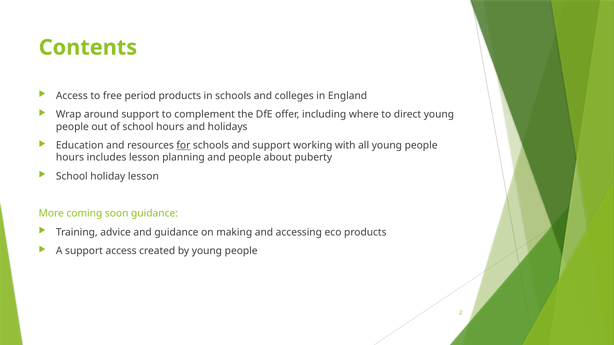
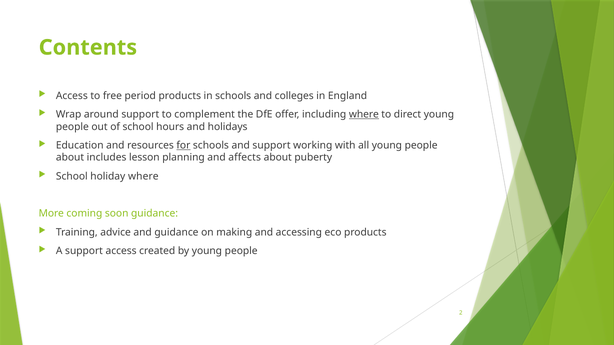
where at (364, 115) underline: none -> present
hours at (70, 158): hours -> about
and people: people -> affects
holiday lesson: lesson -> where
